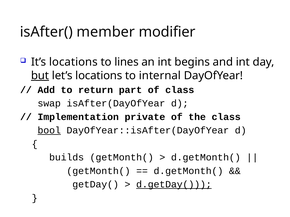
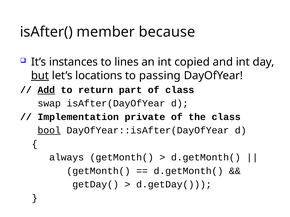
modifier: modifier -> because
It’s locations: locations -> instances
begins: begins -> copied
internal: internal -> passing
Add underline: none -> present
builds: builds -> always
d.getDay( underline: present -> none
